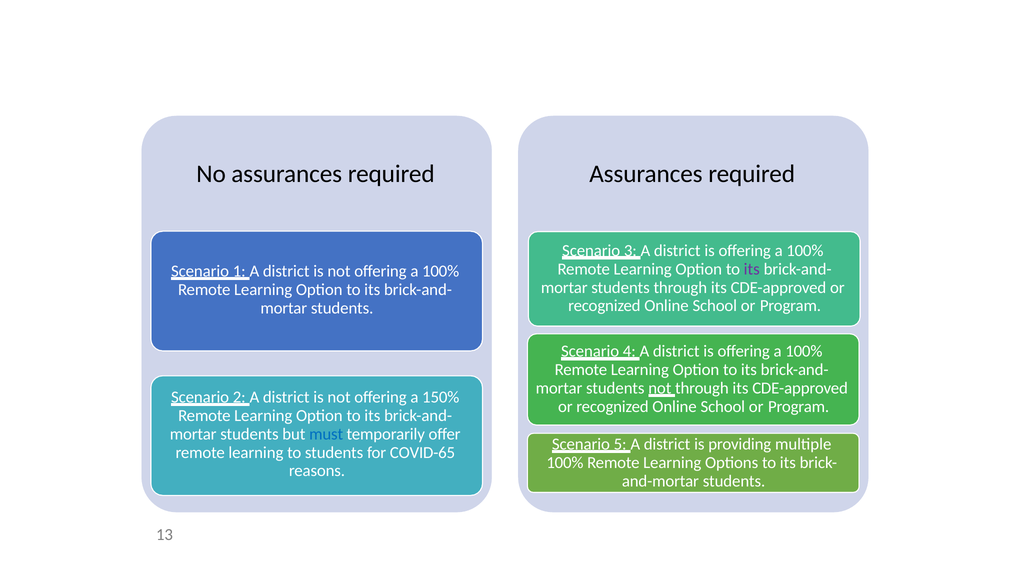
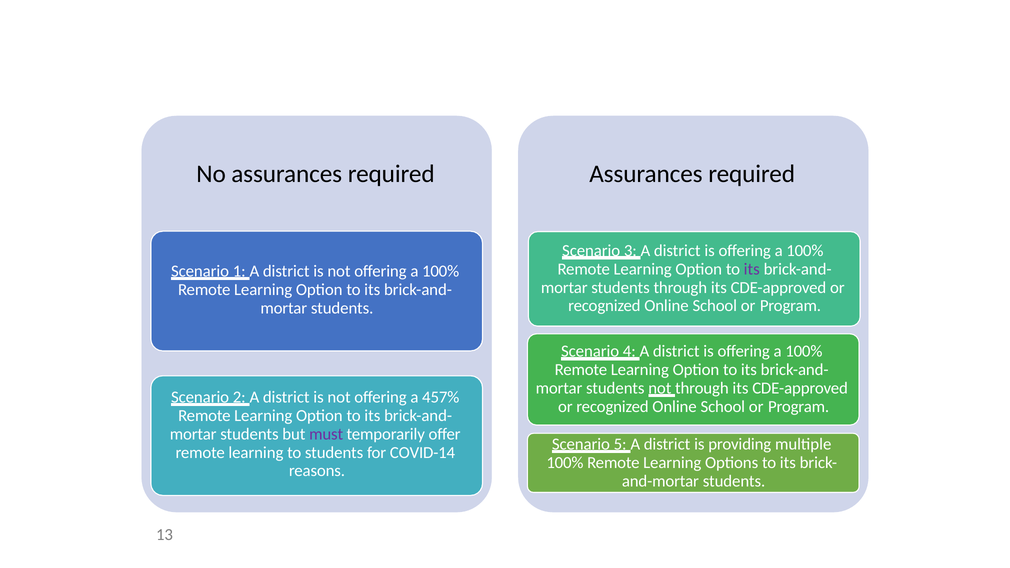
150%: 150% -> 457%
must colour: blue -> purple
COVID-65: COVID-65 -> COVID-14
